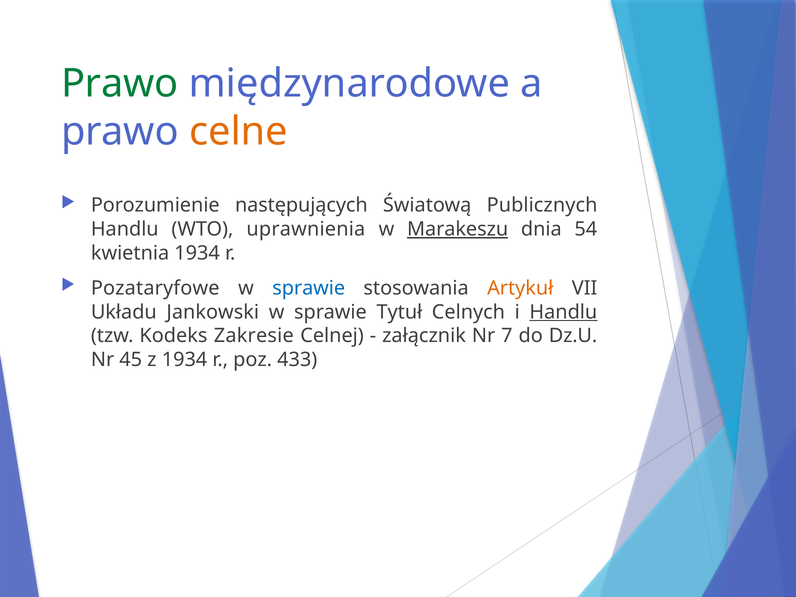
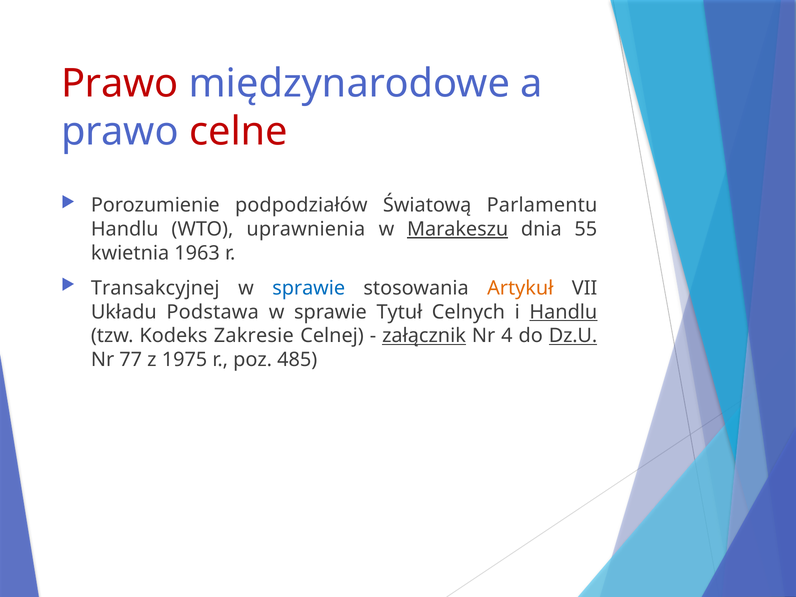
Prawo at (120, 84) colour: green -> red
celne colour: orange -> red
następujących: następujących -> podpodziałów
Publicznych: Publicznych -> Parlamentu
54: 54 -> 55
kwietnia 1934: 1934 -> 1963
Pozataryfowe: Pozataryfowe -> Transakcyjnej
Jankowski: Jankowski -> Podstawa
załącznik underline: none -> present
7: 7 -> 4
Dz.U underline: none -> present
45: 45 -> 77
z 1934: 1934 -> 1975
433: 433 -> 485
